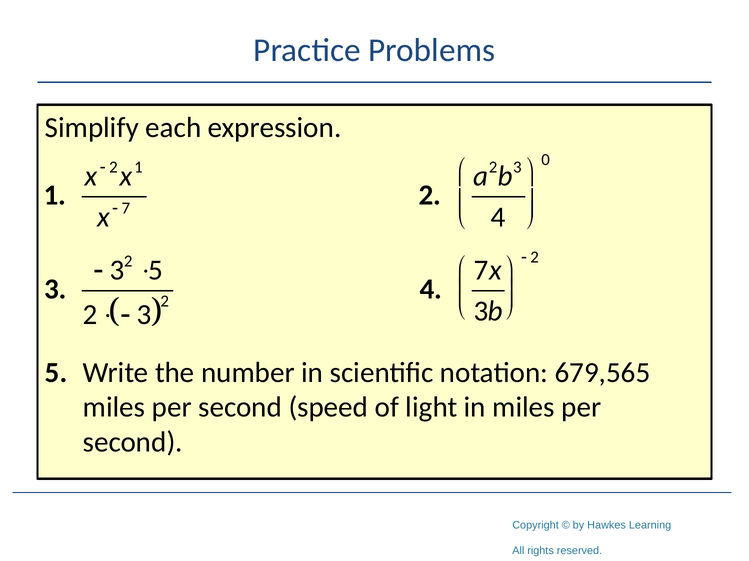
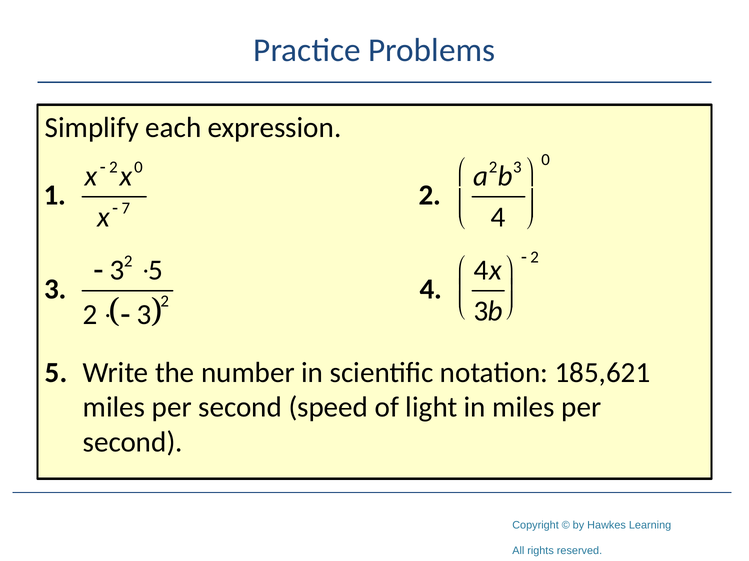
1 at (138, 168): 1 -> 0
7 at (481, 271): 7 -> 4
679,565: 679,565 -> 185,621
